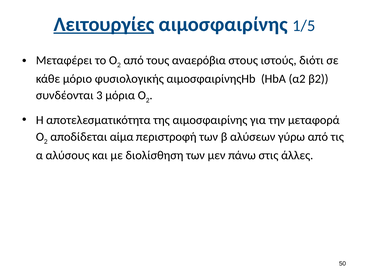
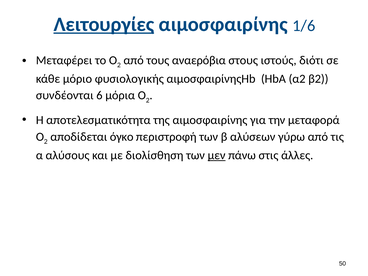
1/5: 1/5 -> 1/6
3: 3 -> 6
αίμα: αίμα -> όγκο
μεν underline: none -> present
